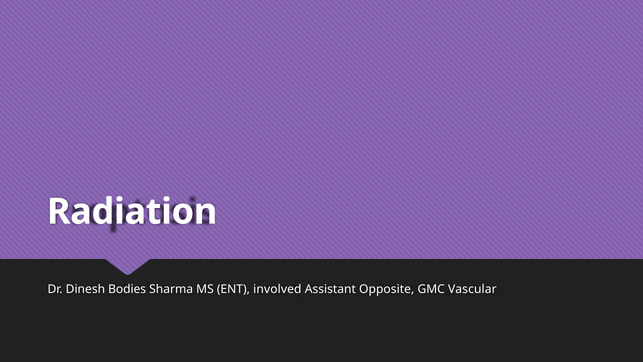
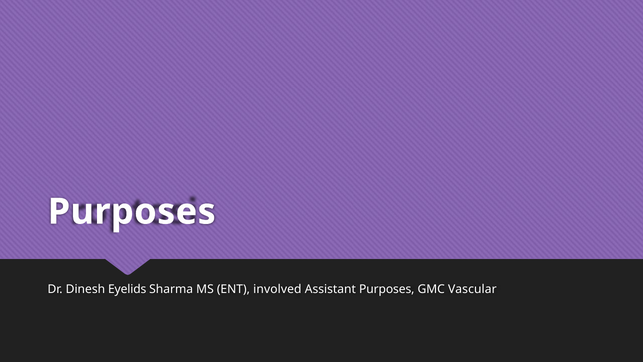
Radiation at (132, 212): Radiation -> Purposes
Bodies: Bodies -> Eyelids
Assistant Opposite: Opposite -> Purposes
